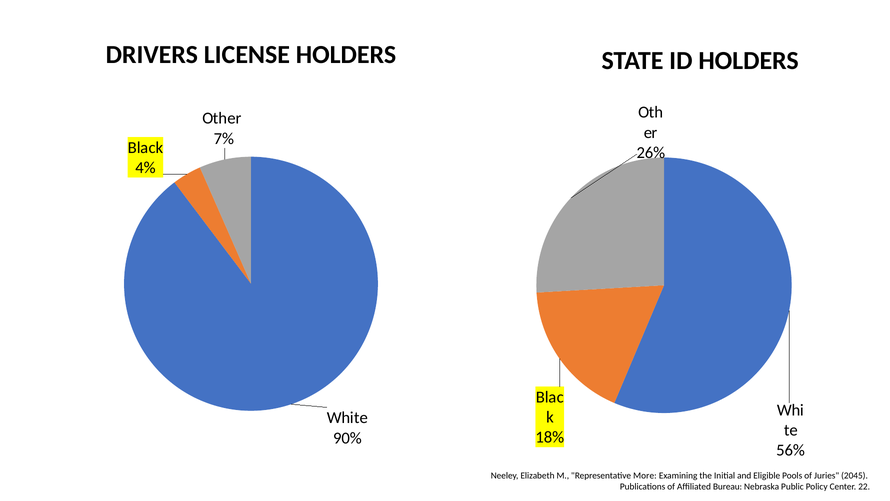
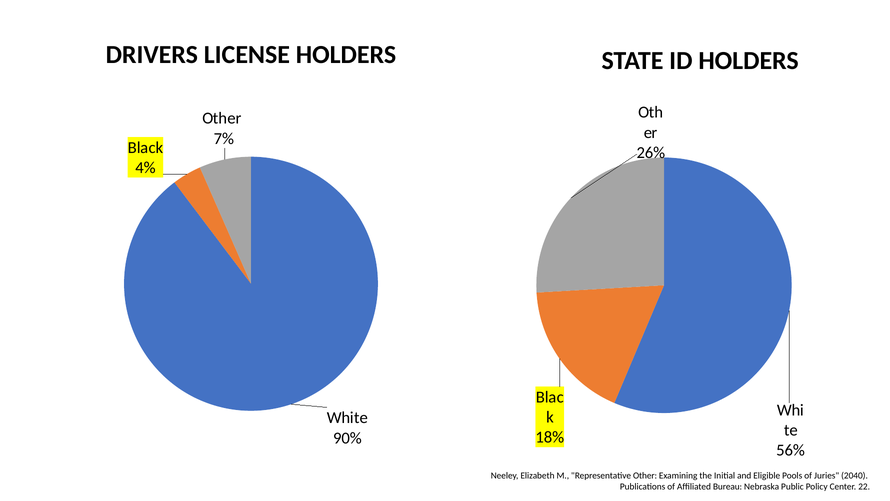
Representative More: More -> Other
2045: 2045 -> 2040
